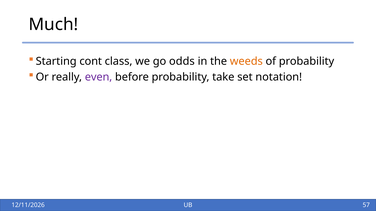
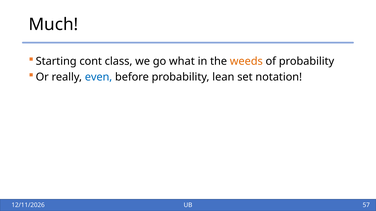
odds: odds -> what
even colour: purple -> blue
take: take -> lean
